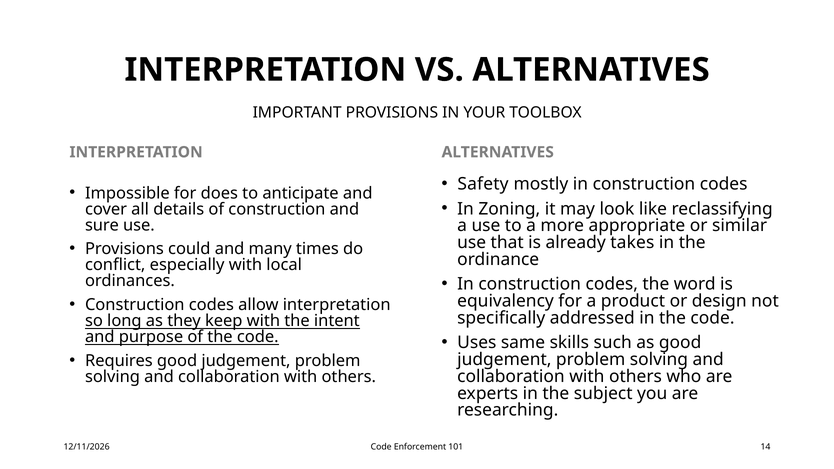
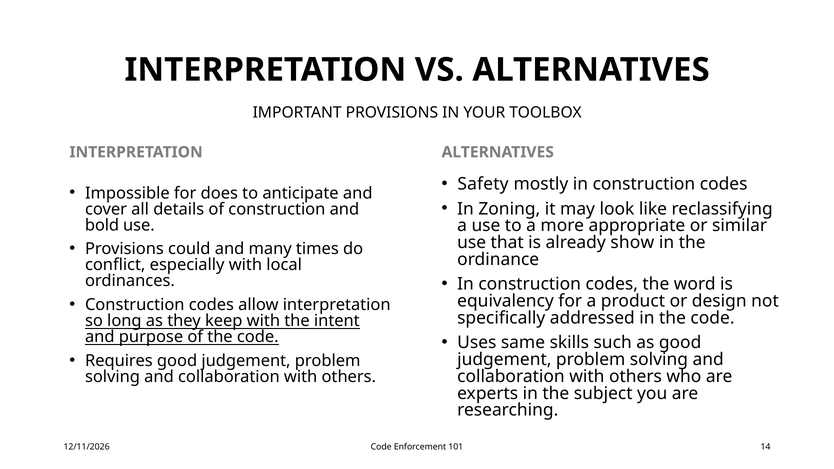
sure: sure -> bold
takes: takes -> show
